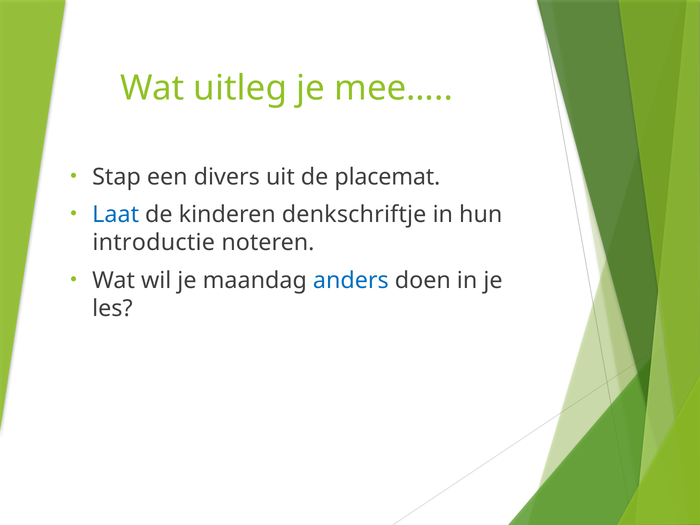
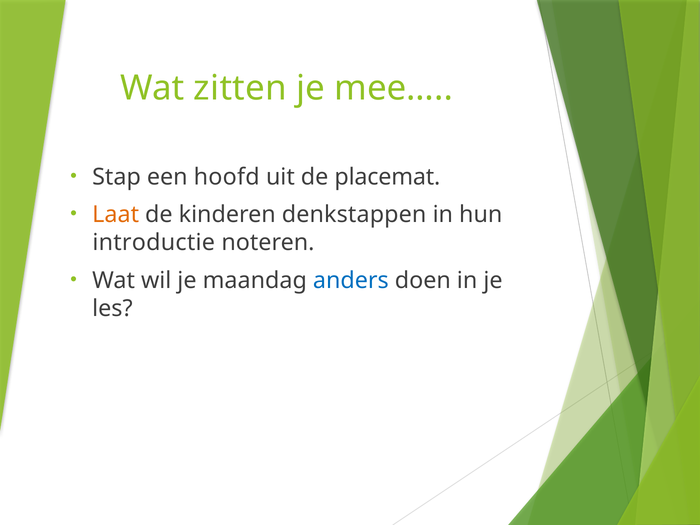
uitleg: uitleg -> zitten
divers: divers -> hoofd
Laat colour: blue -> orange
denkschriftje: denkschriftje -> denkstappen
